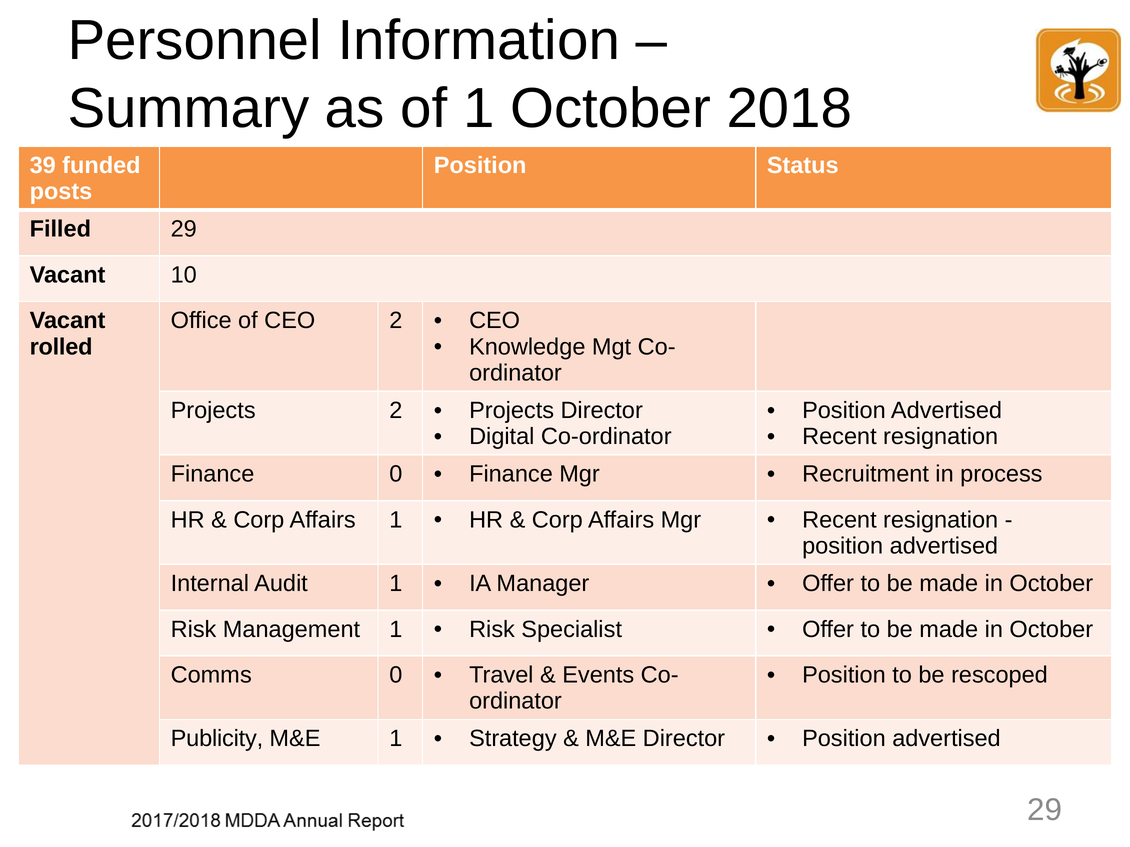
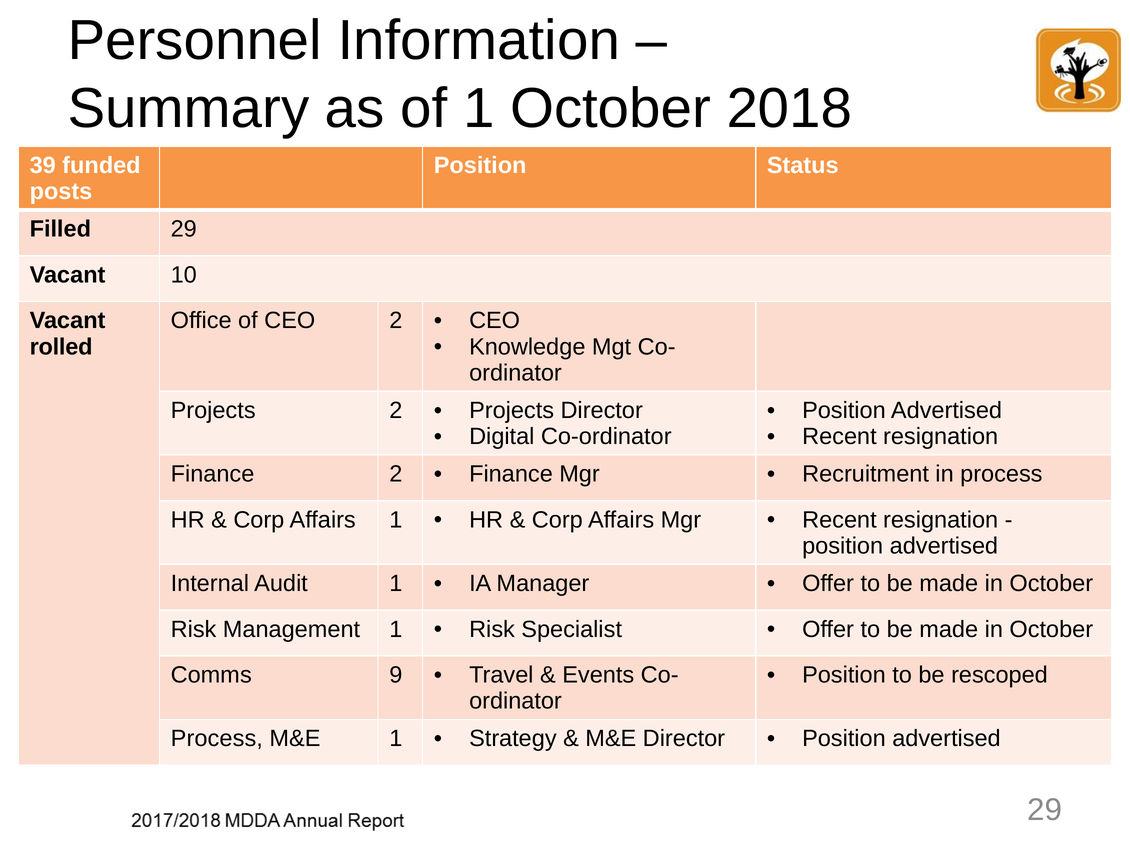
Finance 0: 0 -> 2
Comms 0: 0 -> 9
Publicity at (217, 739): Publicity -> Process
